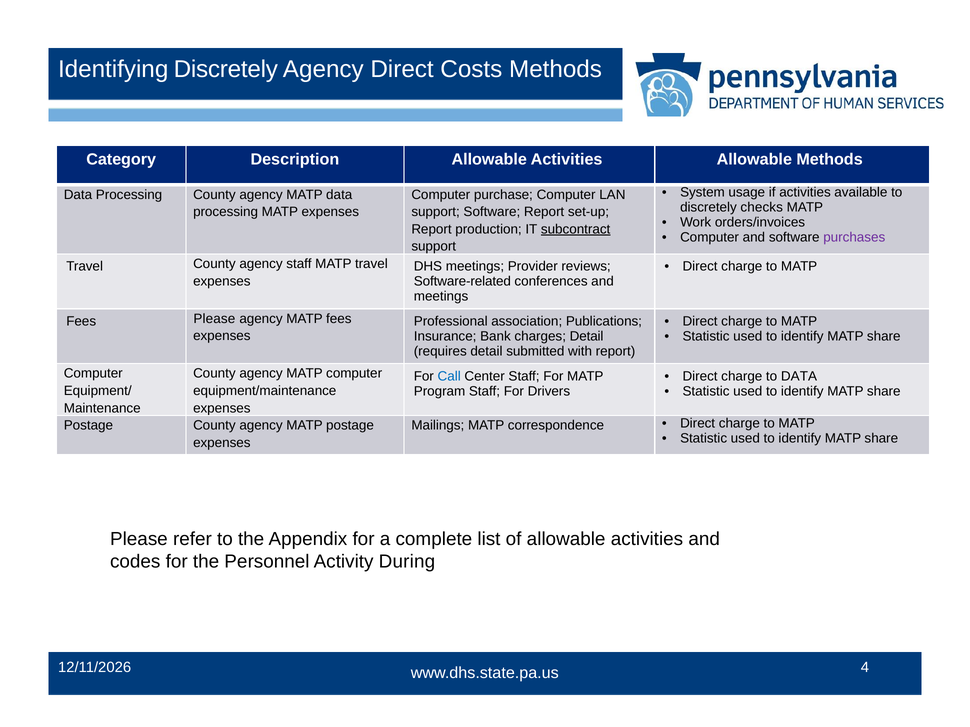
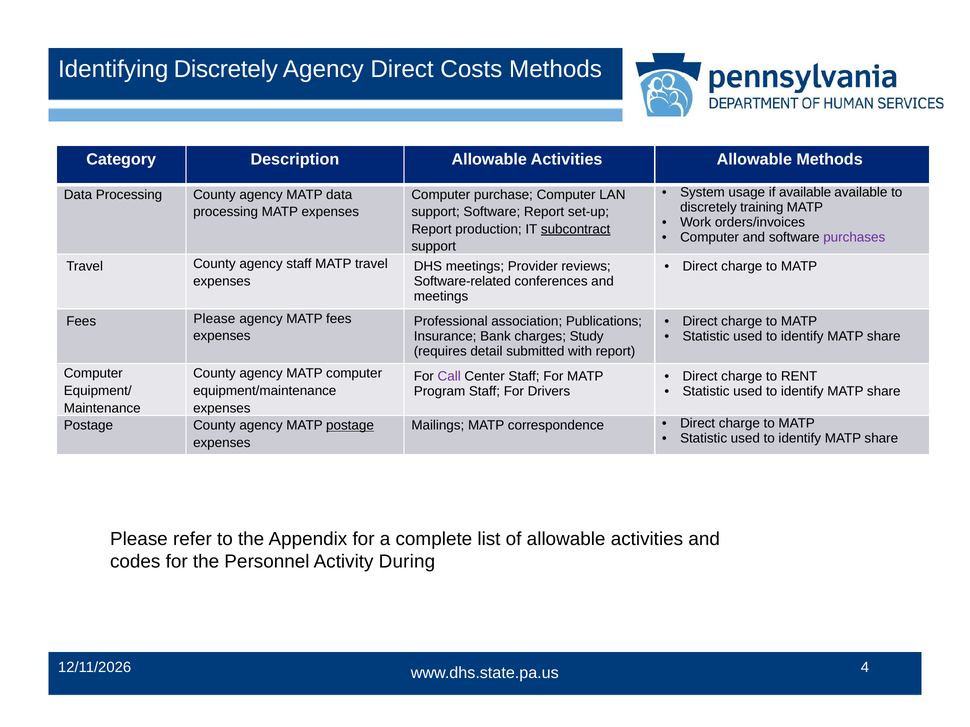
if activities: activities -> available
checks: checks -> training
charges Detail: Detail -> Study
Call colour: blue -> purple
to DATA: DATA -> RENT
postage at (350, 426) underline: none -> present
